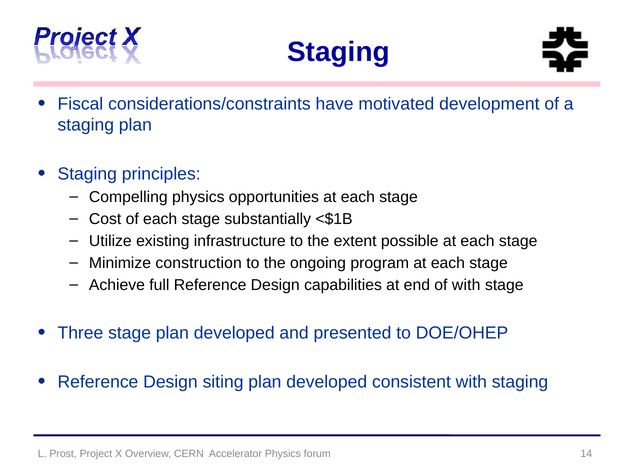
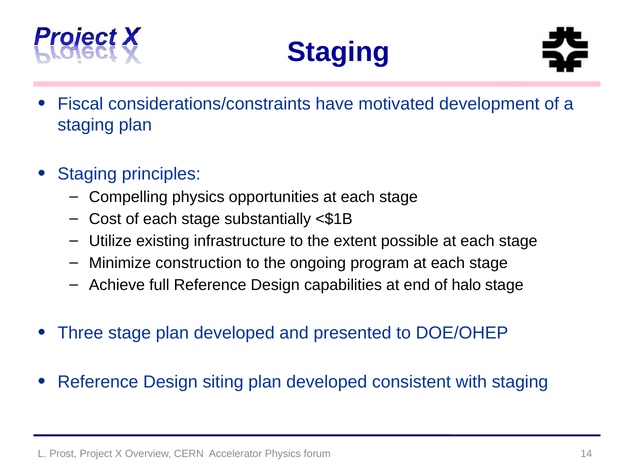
of with: with -> halo
